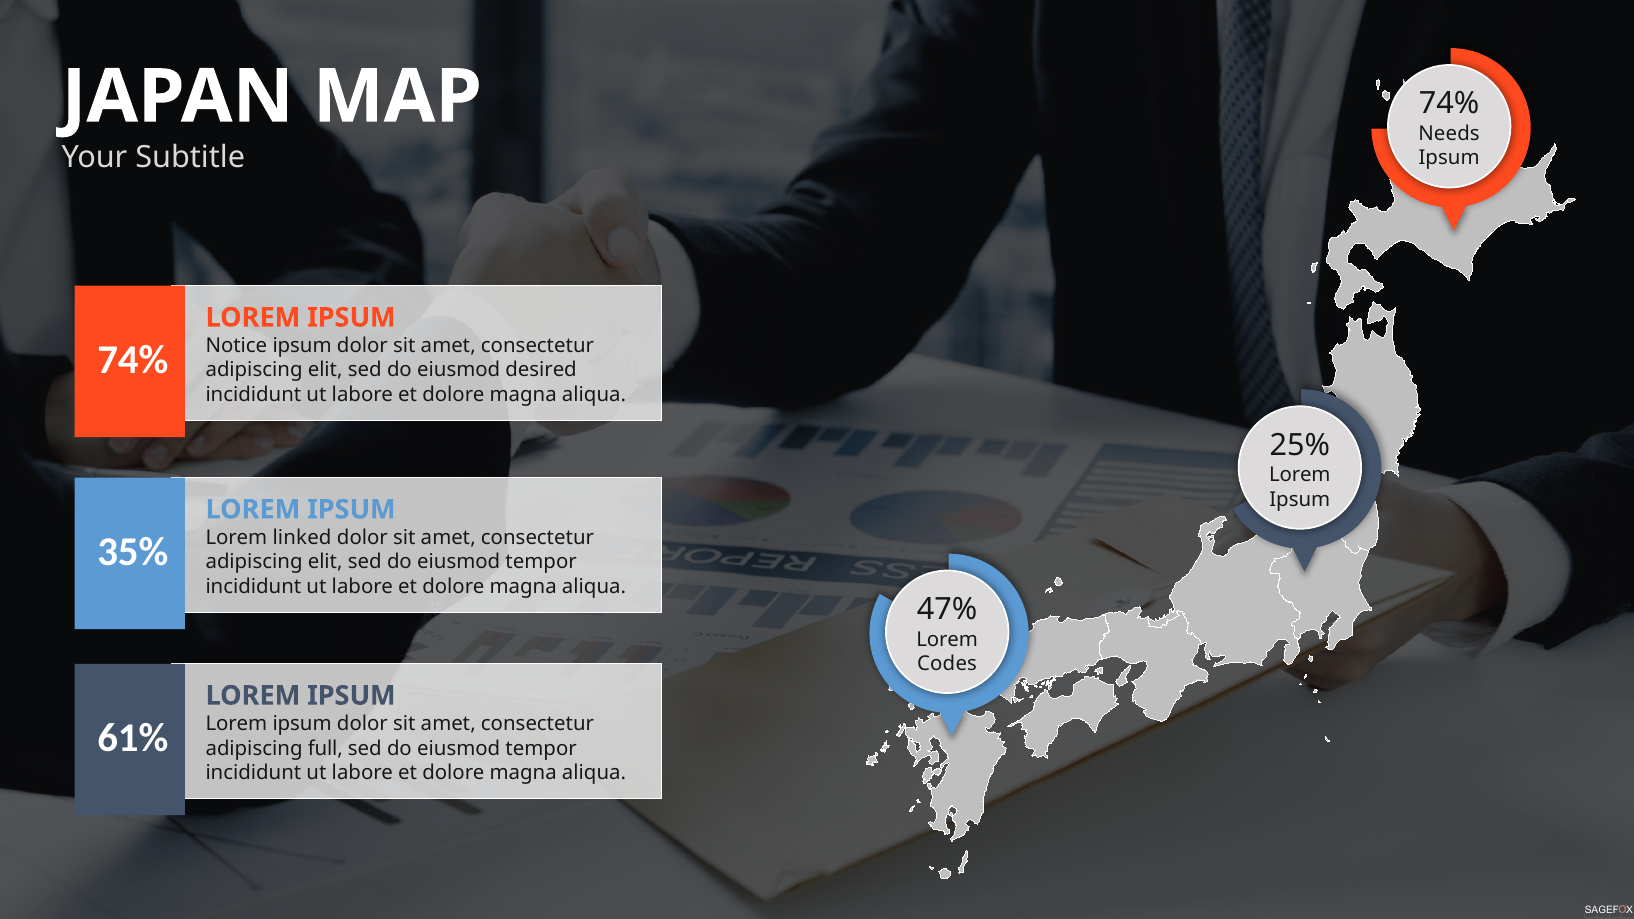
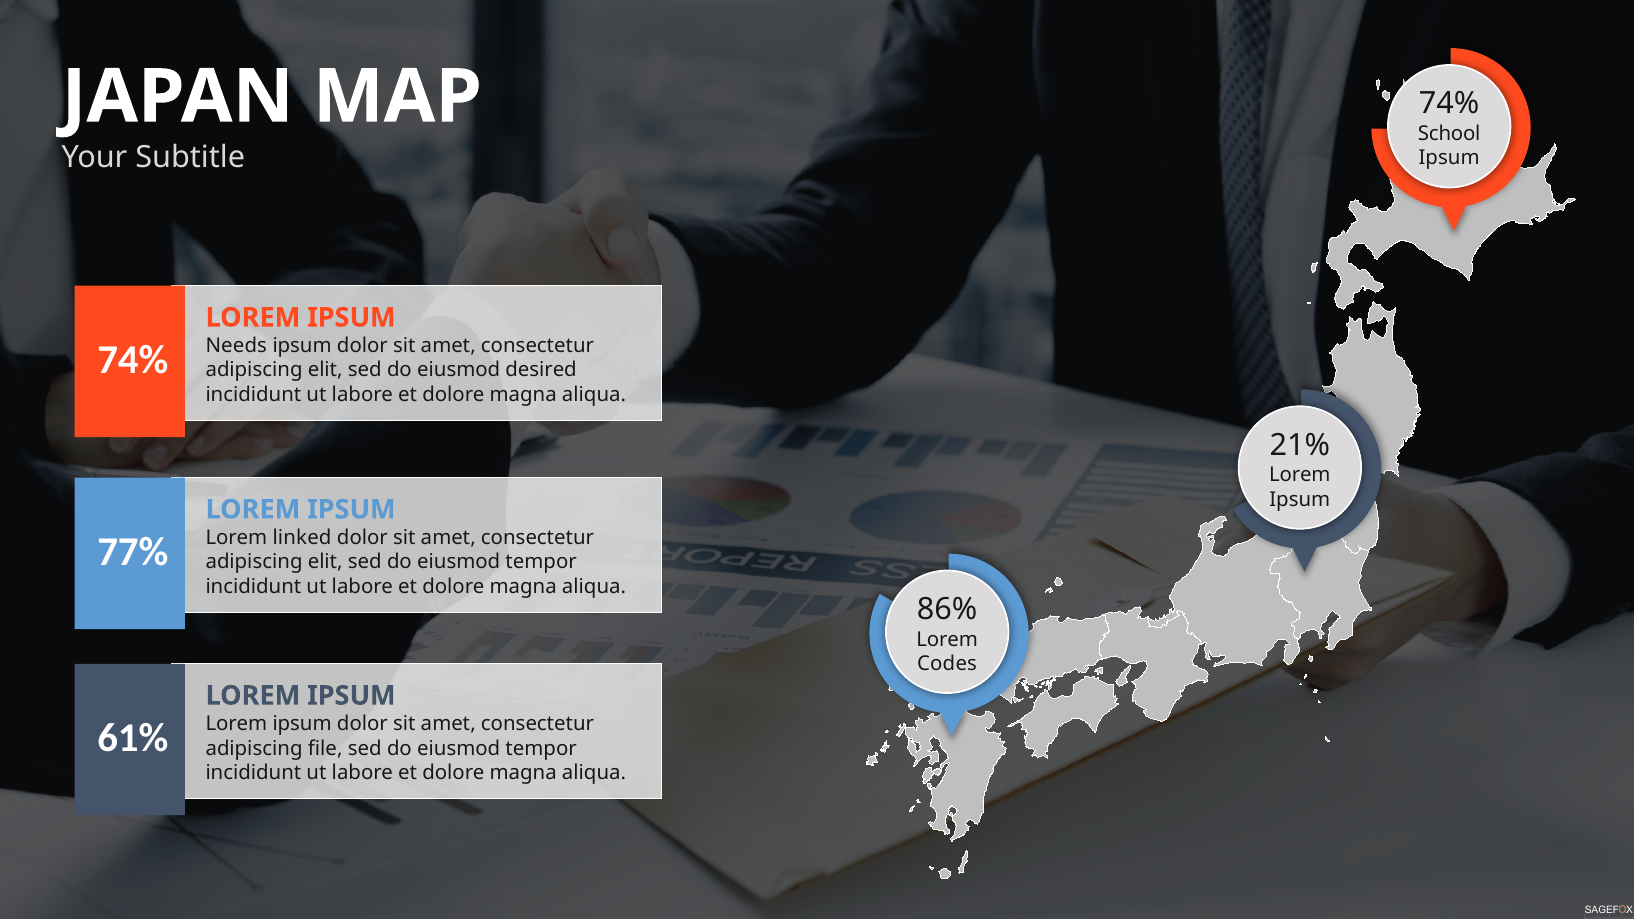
Needs: Needs -> School
Notice: Notice -> Needs
25%: 25% -> 21%
35%: 35% -> 77%
47%: 47% -> 86%
full: full -> file
